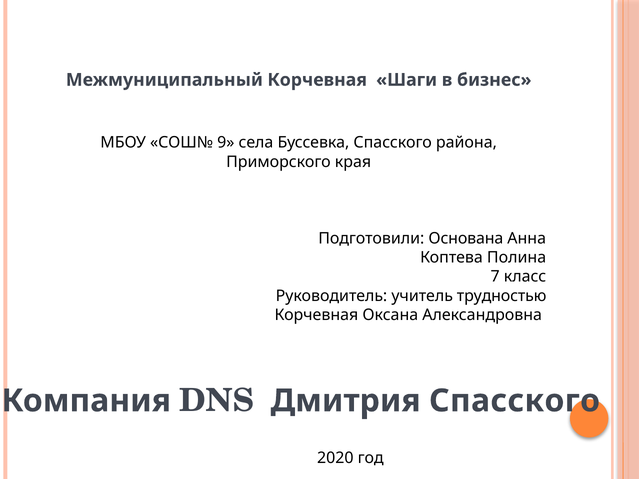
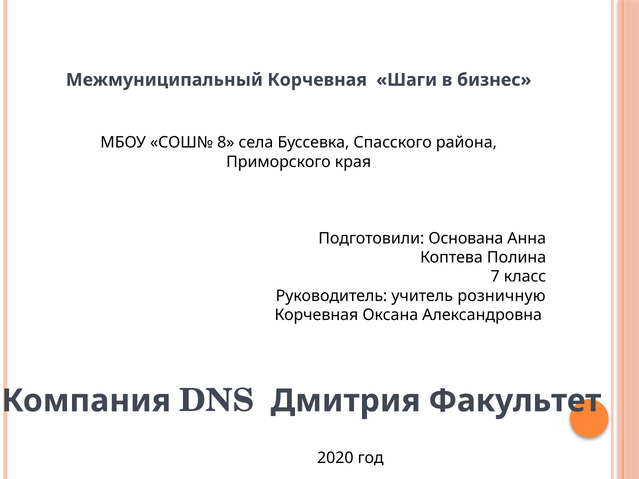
9: 9 -> 8
трудностью: трудностью -> розничную
Дмитрия Спасского: Спасского -> Факультет
